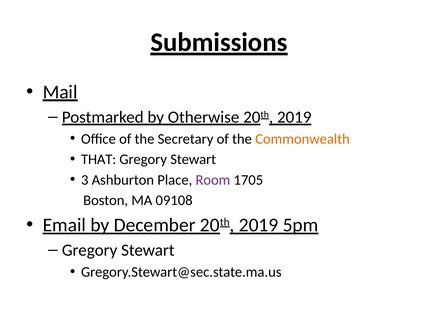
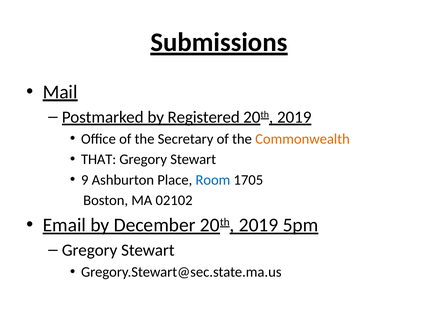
Otherwise: Otherwise -> Registered
3: 3 -> 9
Room colour: purple -> blue
09108: 09108 -> 02102
